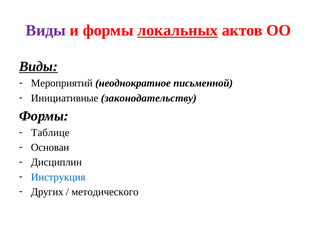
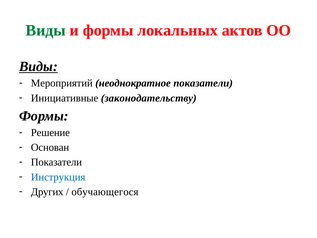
Виды at (46, 30) colour: purple -> green
локальных underline: present -> none
неоднократное письменной: письменной -> показатели
Таблице: Таблице -> Решение
Дисциплин at (56, 162): Дисциплин -> Показатели
методического: методического -> обучающегося
